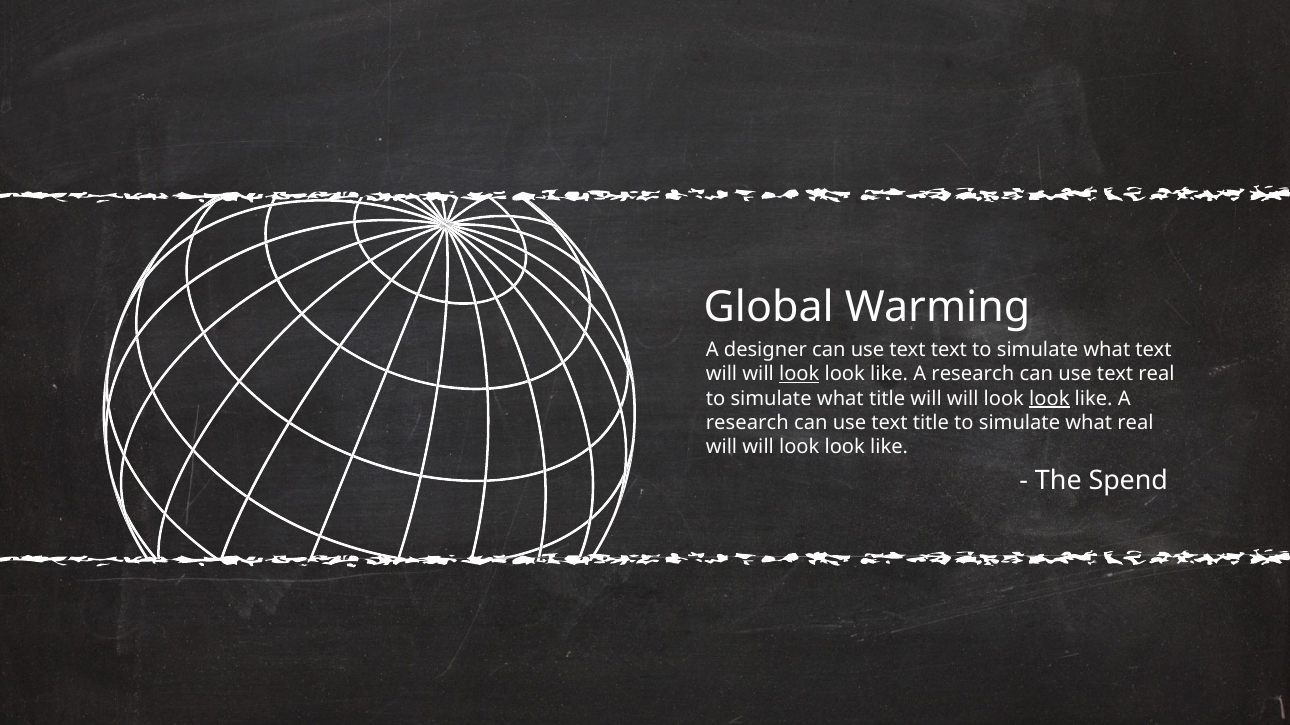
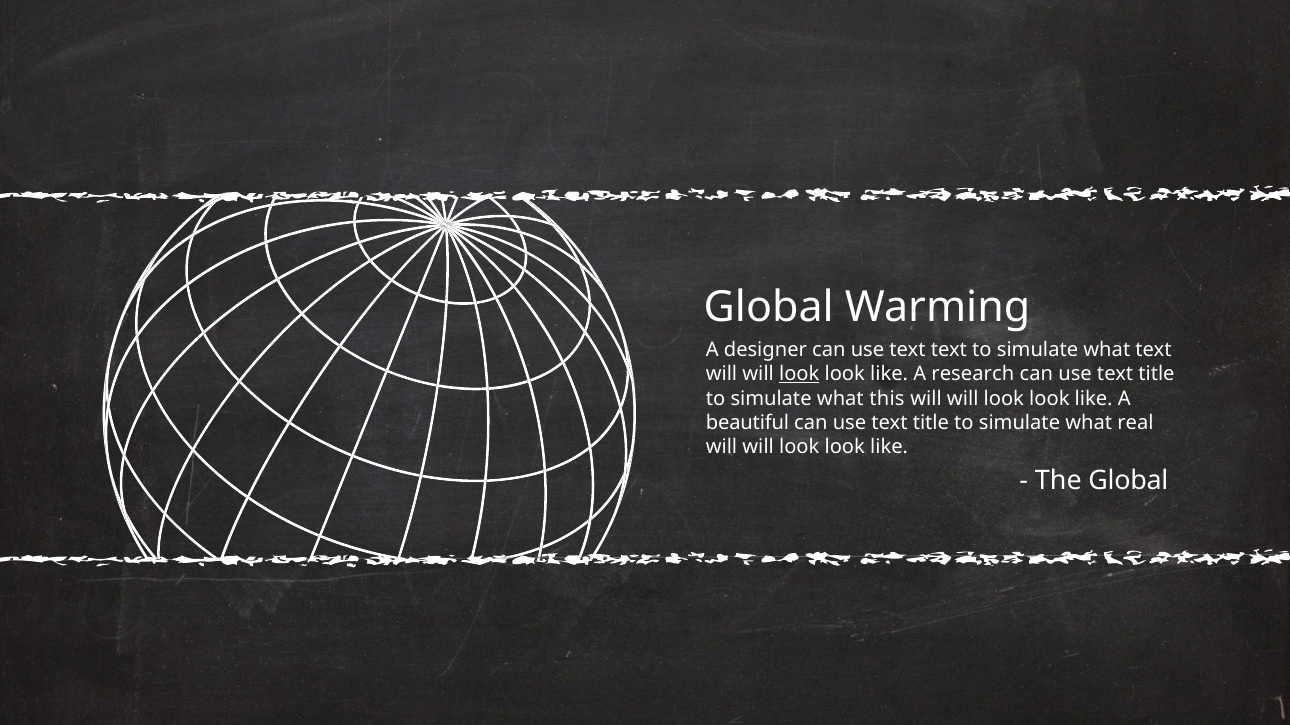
real at (1156, 375): real -> title
what title: title -> this
look at (1049, 399) underline: present -> none
research at (747, 423): research -> beautiful
The Spend: Spend -> Global
